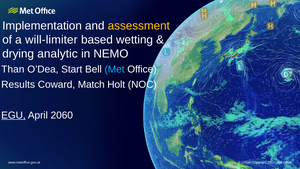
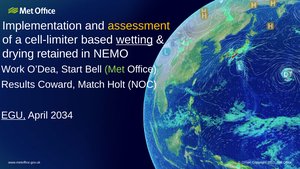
will-limiter: will-limiter -> cell-limiter
wetting underline: none -> present
analytic: analytic -> retained
Than: Than -> Work
Met at (115, 69) colour: light blue -> light green
2060: 2060 -> 2034
